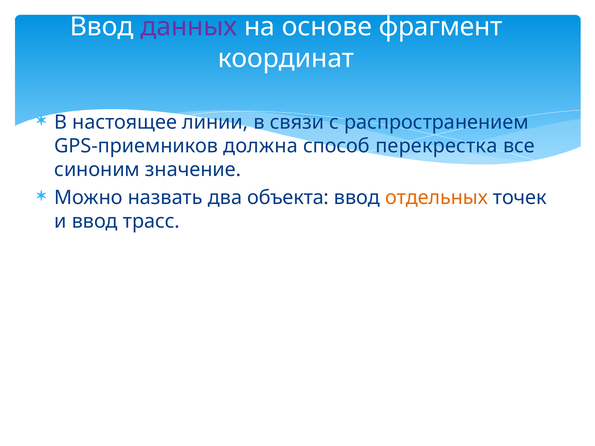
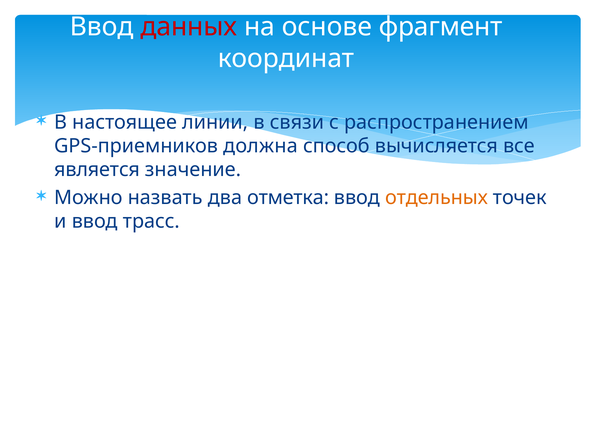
данных colour: purple -> red
перекрестка: перекрестка -> вычисляется
синоним: синоним -> является
объекта: объекта -> отметка
